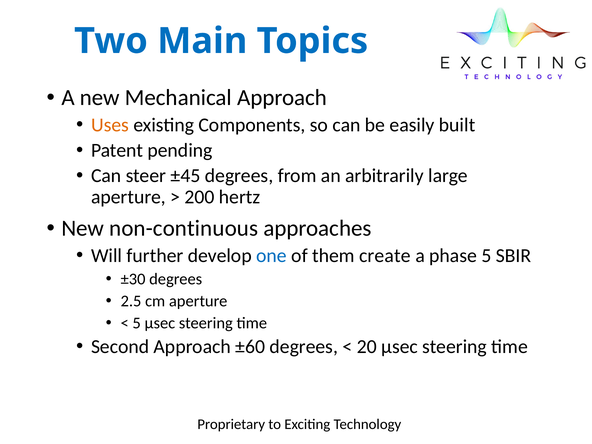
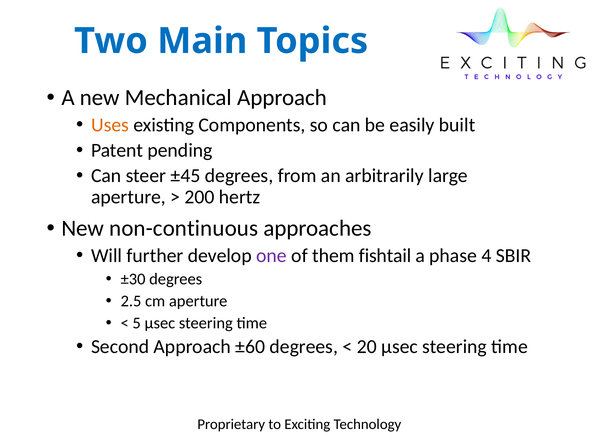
one colour: blue -> purple
create: create -> fishtail
phase 5: 5 -> 4
